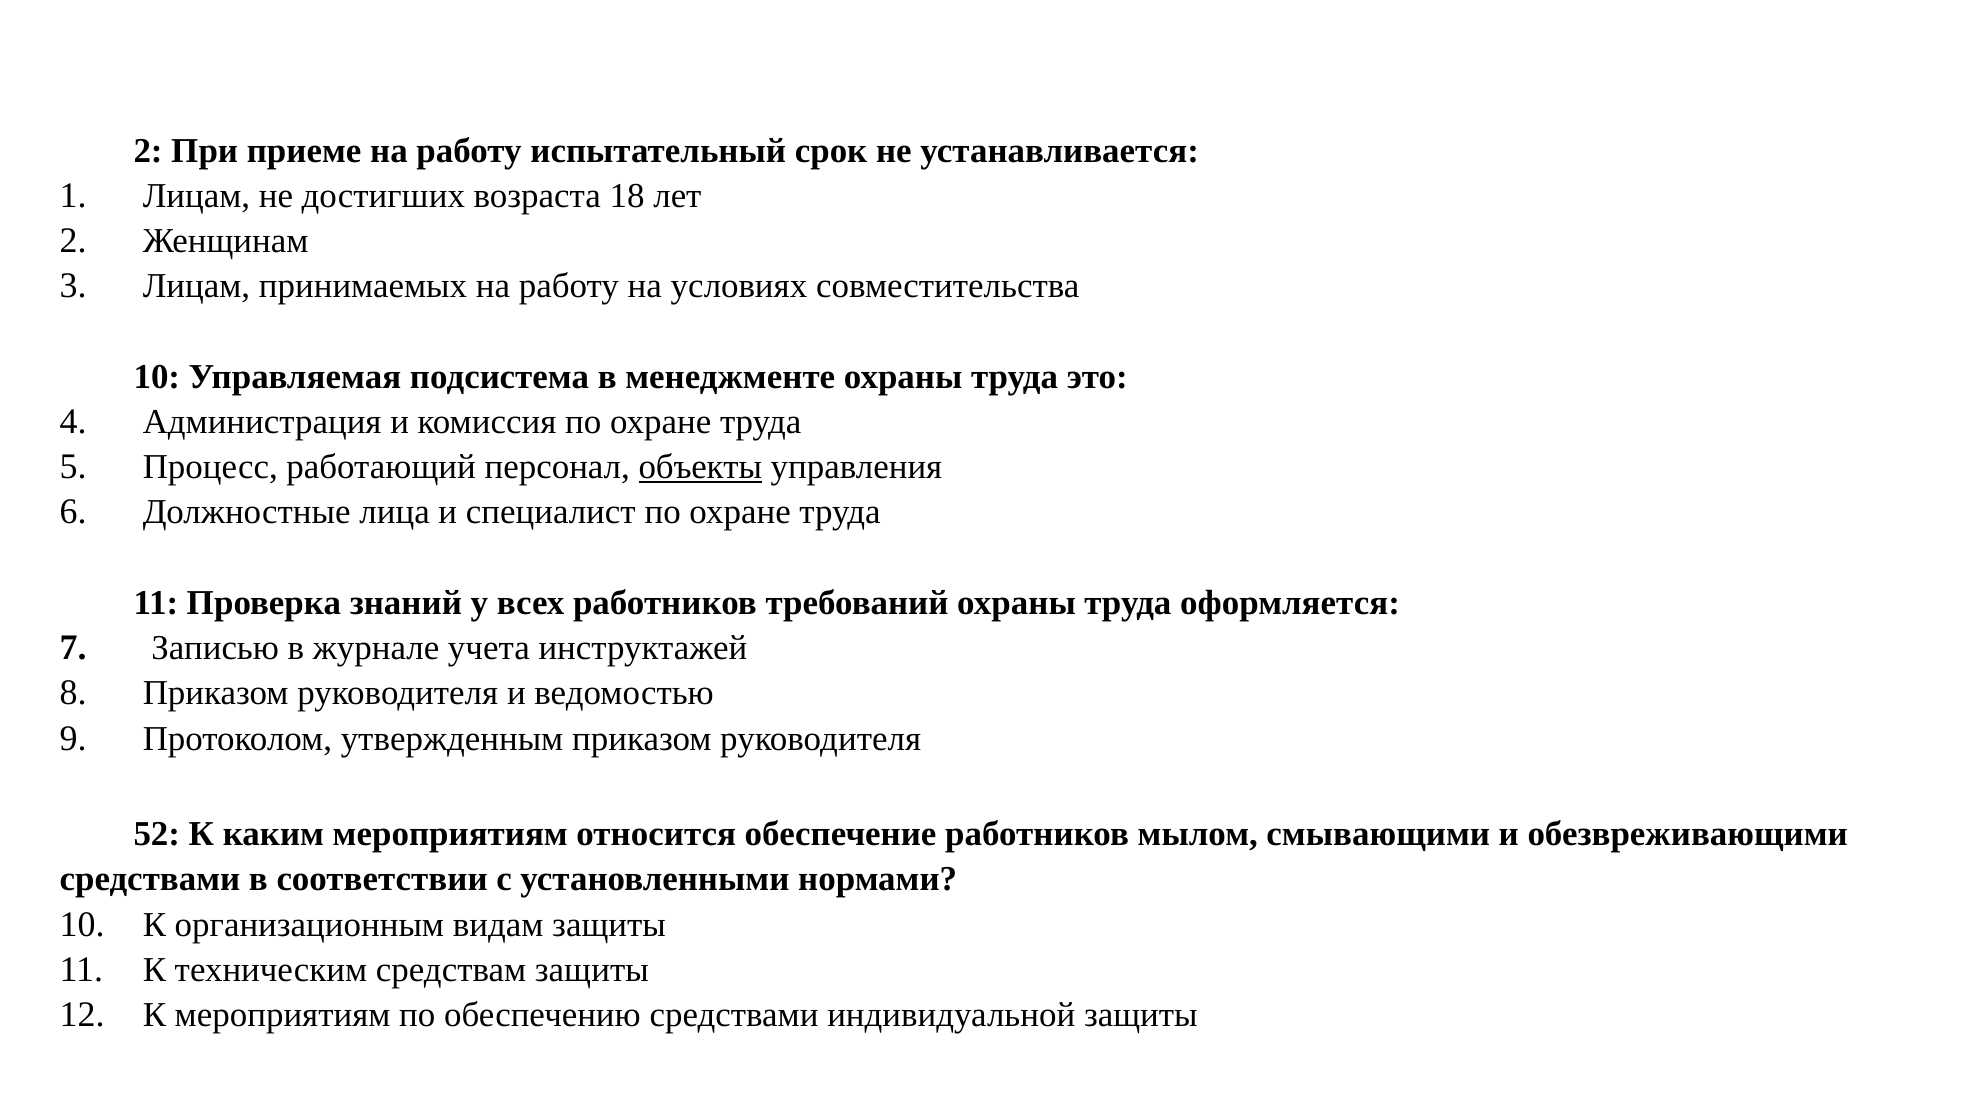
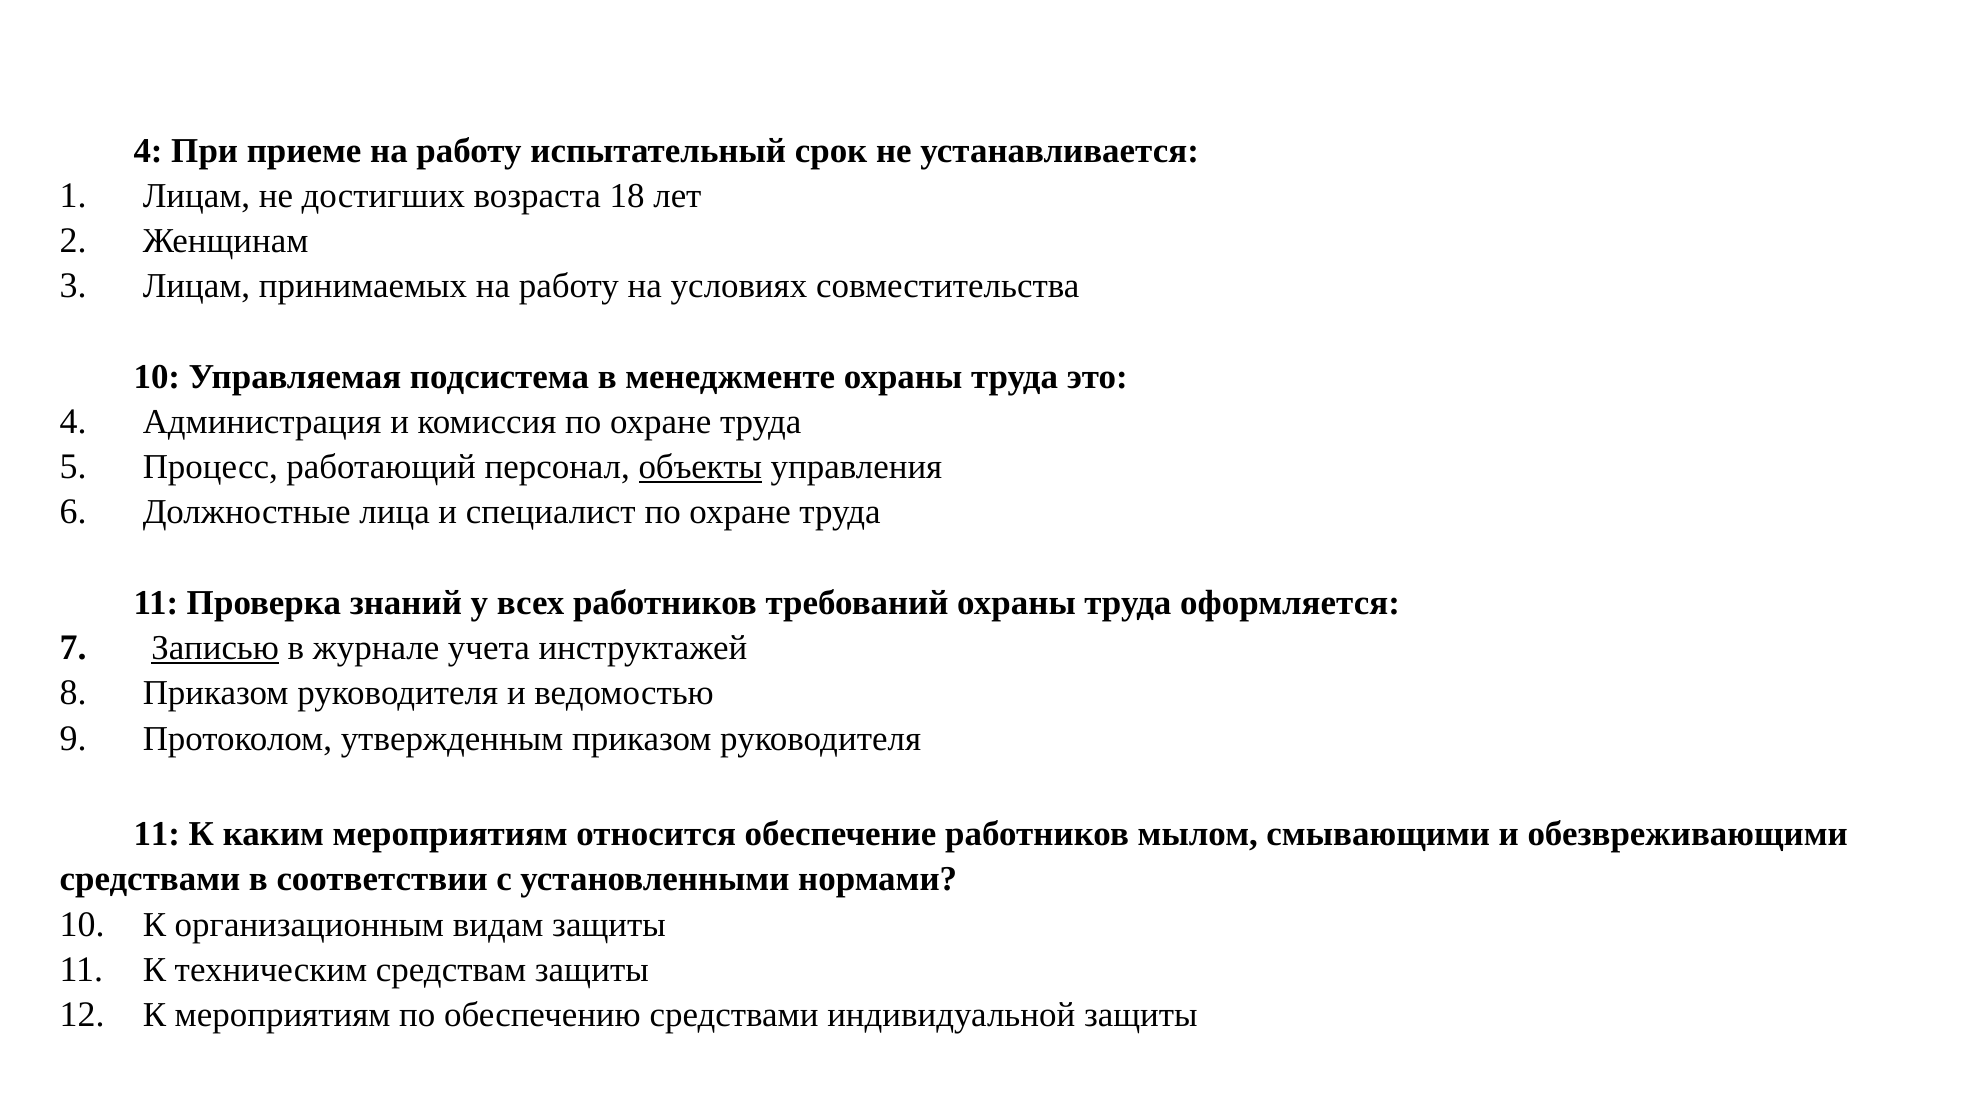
2 at (148, 151): 2 -> 4
Записью underline: none -> present
52 at (157, 834): 52 -> 11
